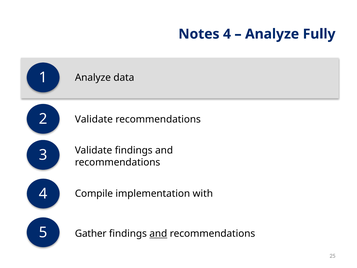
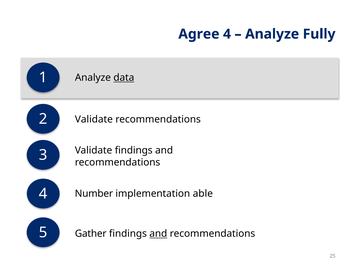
Notes: Notes -> Agree
data underline: none -> present
Compile: Compile -> Number
with: with -> able
